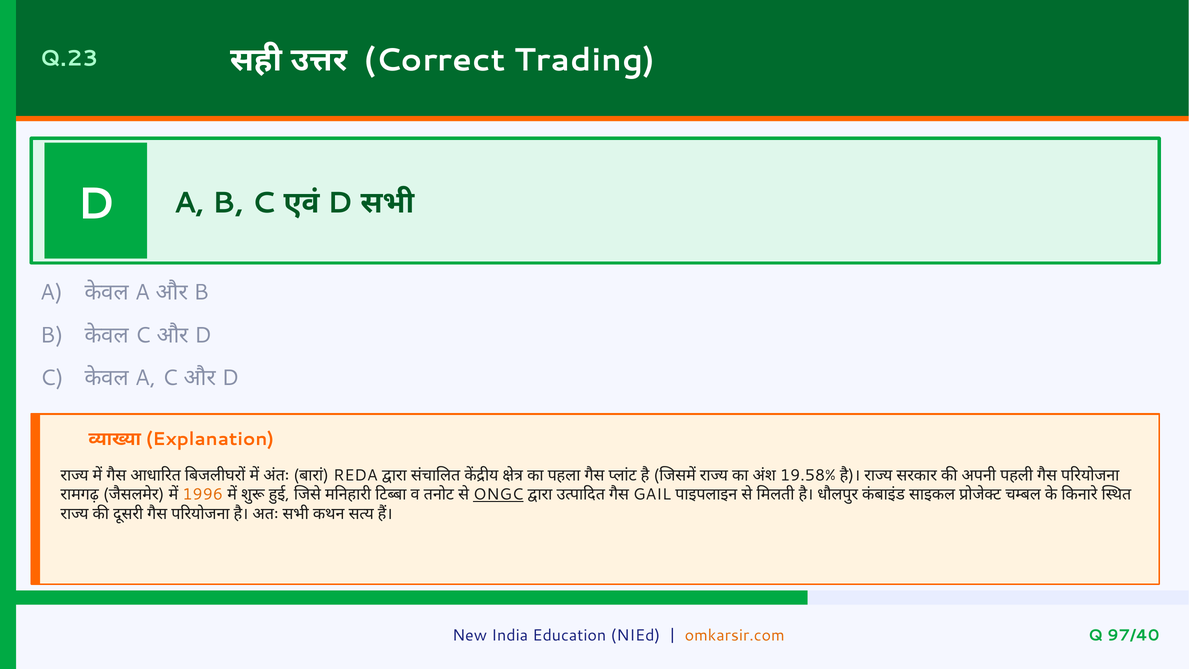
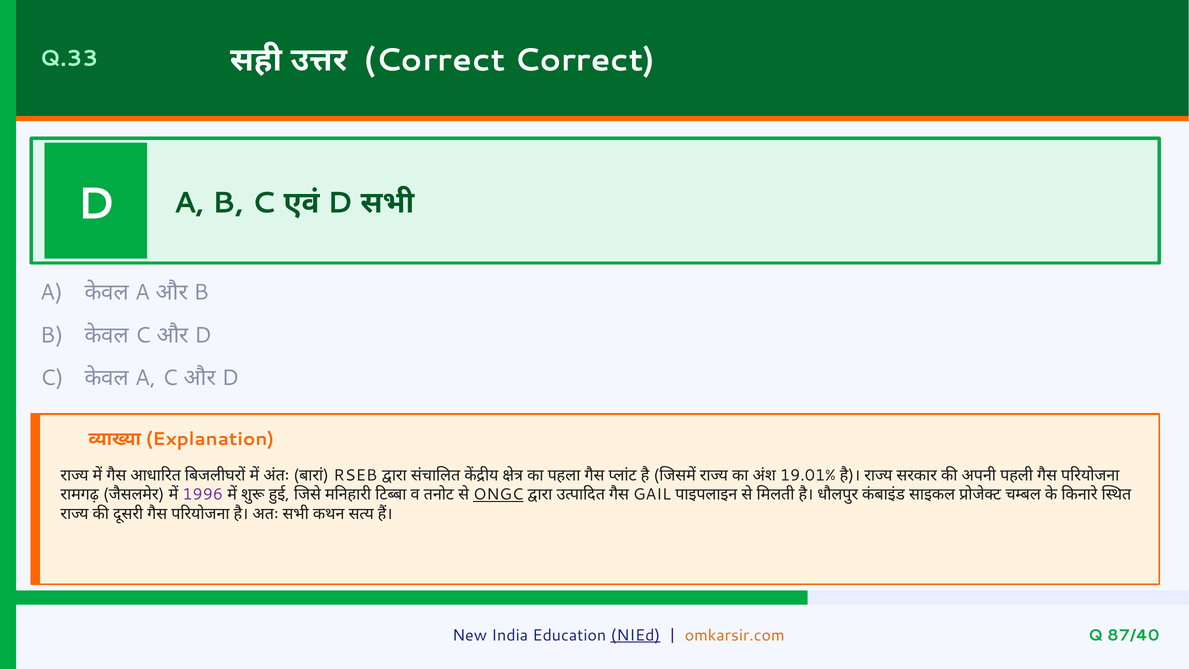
Q.23: Q.23 -> Q.33
Correct Trading: Trading -> Correct
REDA: REDA -> RSEB
19.58%: 19.58% -> 19.01%
1996 colour: orange -> purple
NIEd underline: none -> present
97/40: 97/40 -> 87/40
